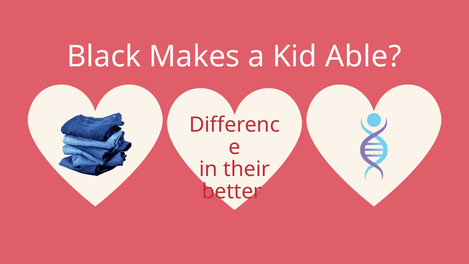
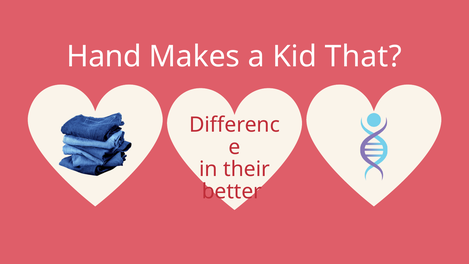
Black: Black -> Hand
Able: Able -> That
